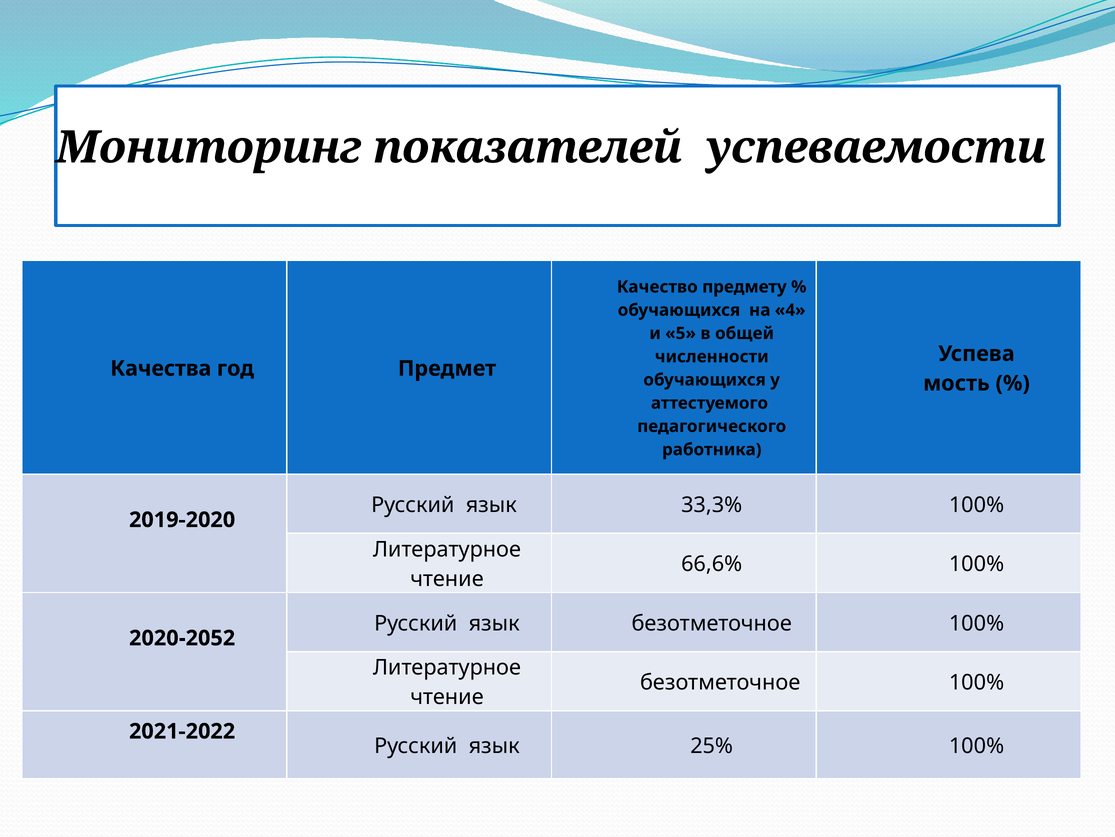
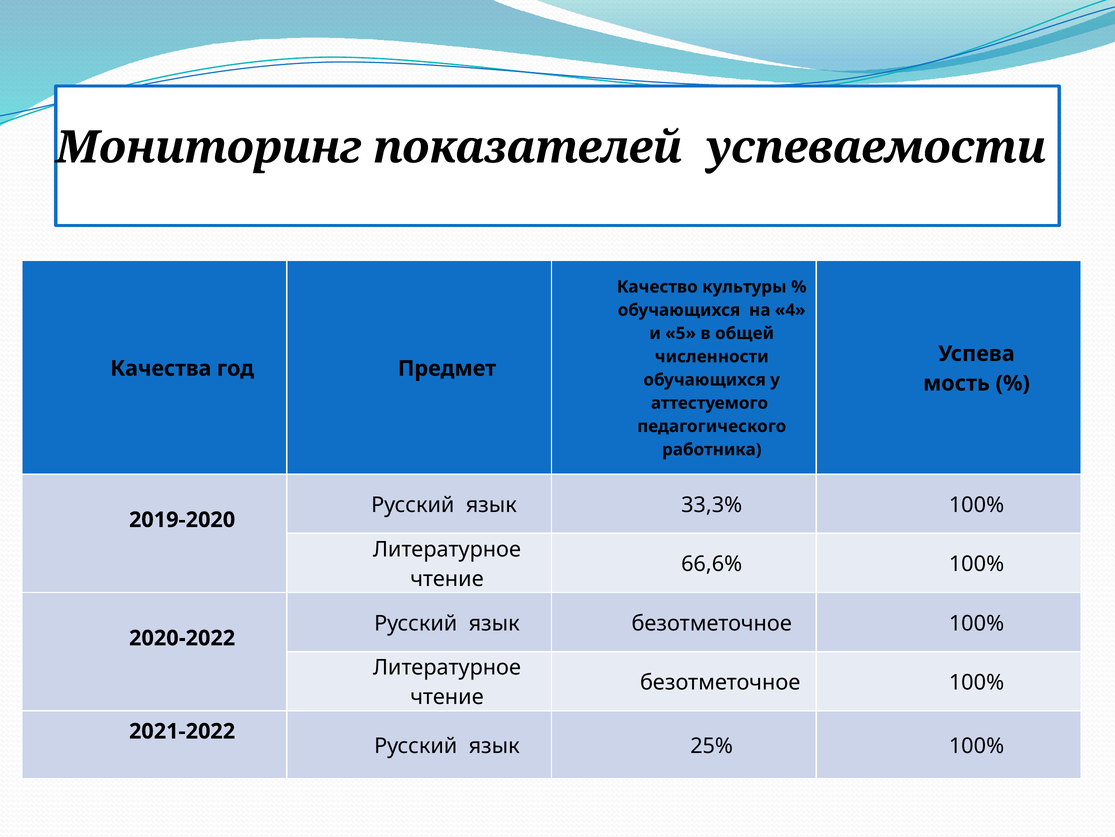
предмету: предмету -> культуры
2020-2052: 2020-2052 -> 2020-2022
